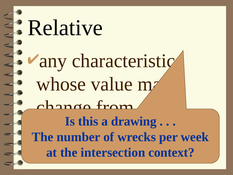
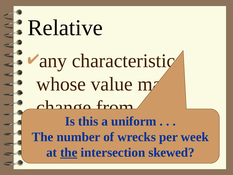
drawing: drawing -> uniform
the at (69, 152) underline: none -> present
context: context -> skewed
